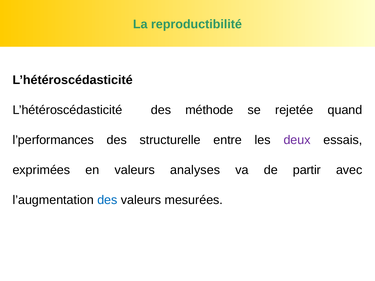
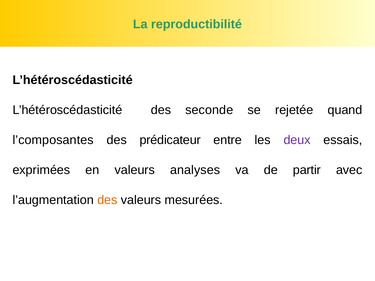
méthode: méthode -> seconde
l’performances: l’performances -> l’composantes
structurelle: structurelle -> prédicateur
des at (107, 200) colour: blue -> orange
